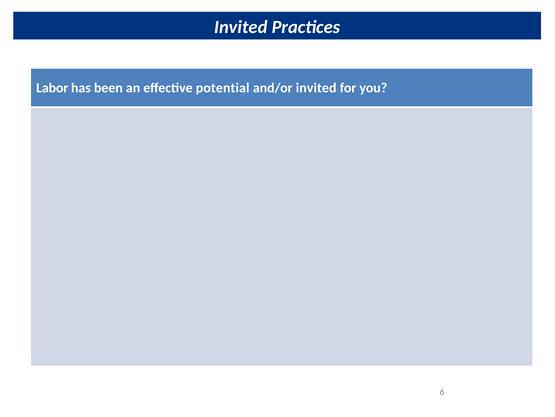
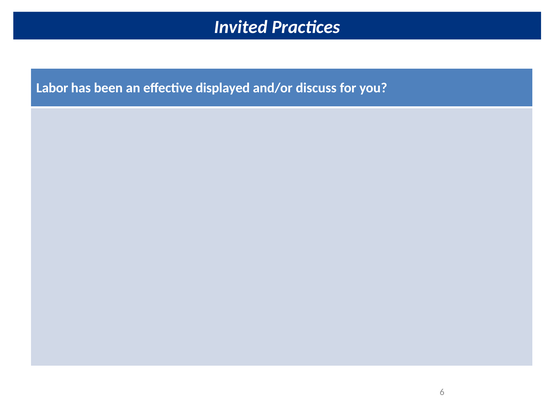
potential: potential -> displayed
and/or invited: invited -> discuss
